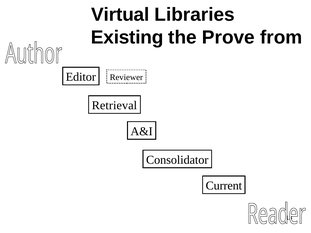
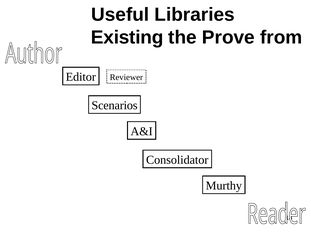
Virtual: Virtual -> Useful
Retrieval: Retrieval -> Scenarios
Current: Current -> Murthy
